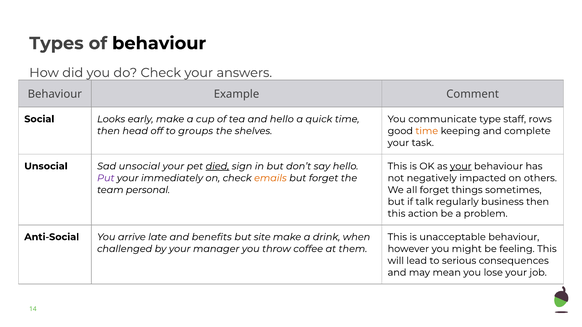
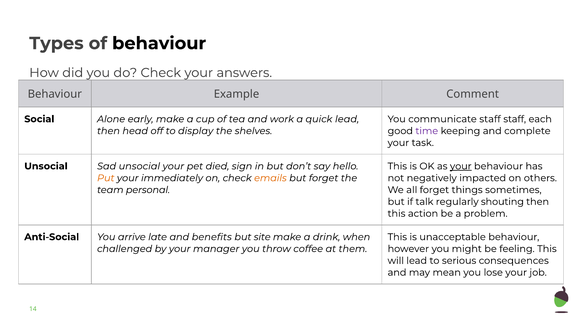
Looks: Looks -> Alone
and hello: hello -> work
quick time: time -> lead
communicate type: type -> staff
rows: rows -> each
groups: groups -> display
time at (427, 131) colour: orange -> purple
died underline: present -> none
Put colour: purple -> orange
business: business -> shouting
